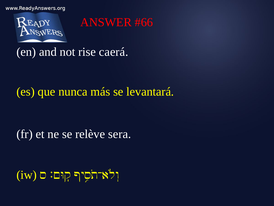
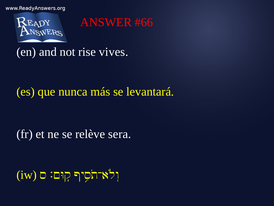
caerá: caerá -> vives
